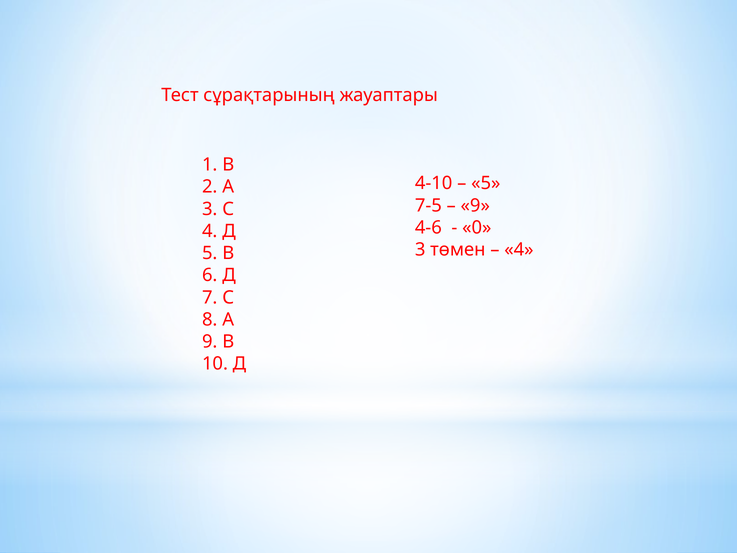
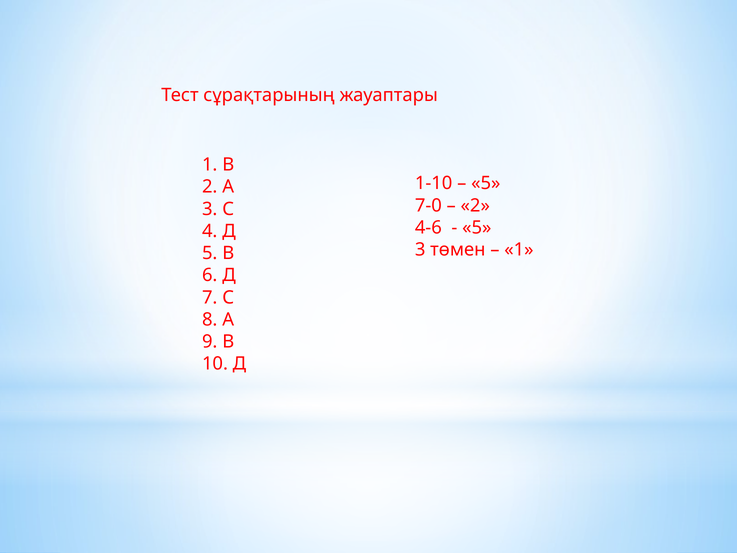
4-10: 4-10 -> 1-10
7-5: 7-5 -> 7-0
9 at (475, 205): 9 -> 2
0 at (477, 227): 0 -> 5
4 at (519, 250): 4 -> 1
